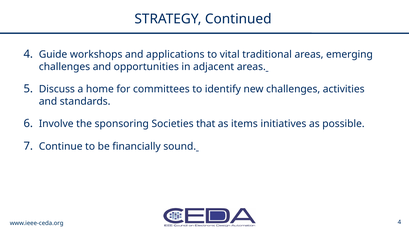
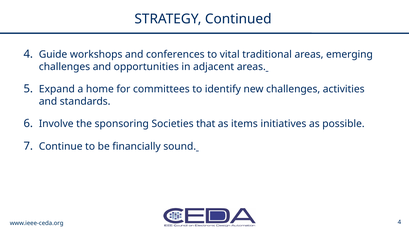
applications: applications -> conferences
Discuss: Discuss -> Expand
